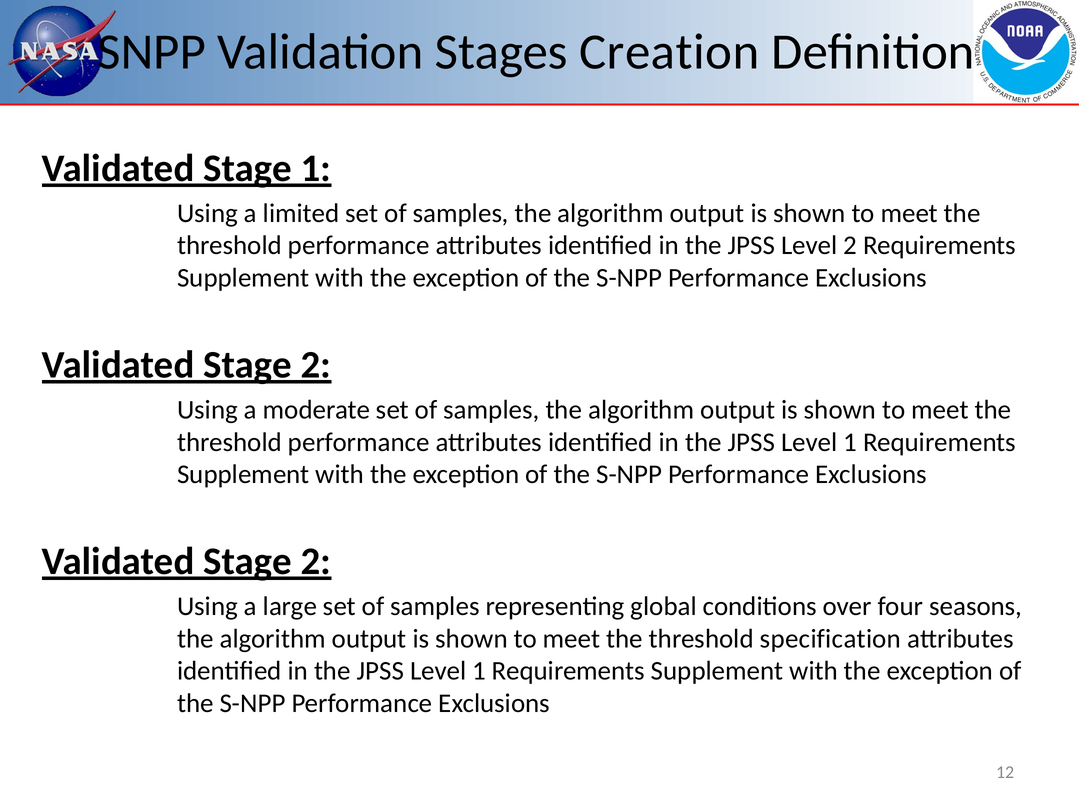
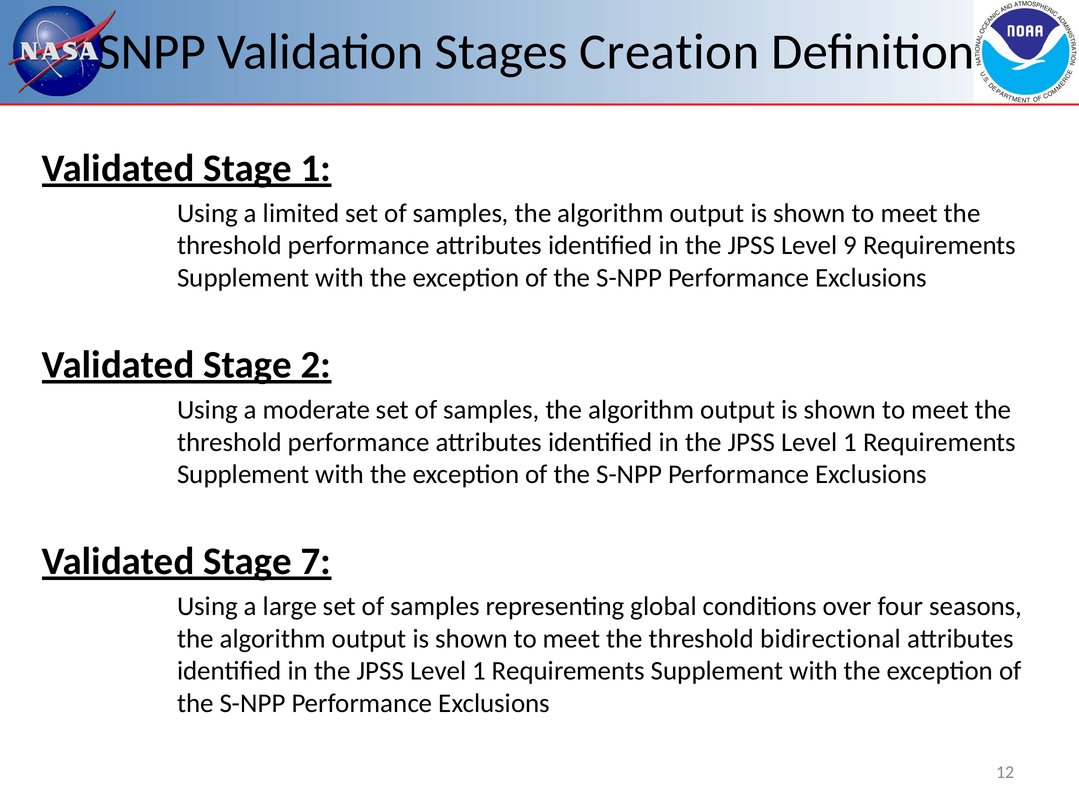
Level 2: 2 -> 9
2 at (316, 562): 2 -> 7
specification: specification -> bidirectional
